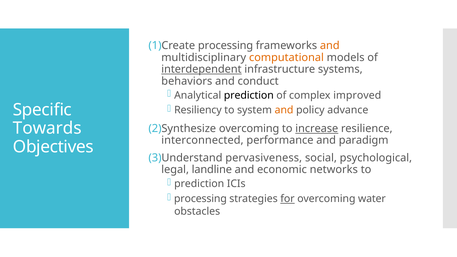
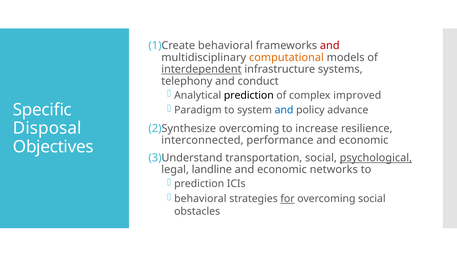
processing at (226, 46): processing -> behavioral
and at (330, 46) colour: orange -> red
behaviors: behaviors -> telephony
Resiliency: Resiliency -> Paradigm
and at (284, 110) colour: orange -> blue
Towards: Towards -> Disposal
increase underline: present -> none
performance and paradigm: paradigm -> economic
pervasiveness: pervasiveness -> transportation
psychological underline: none -> present
processing at (200, 199): processing -> behavioral
overcoming water: water -> social
